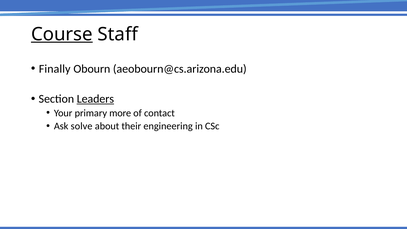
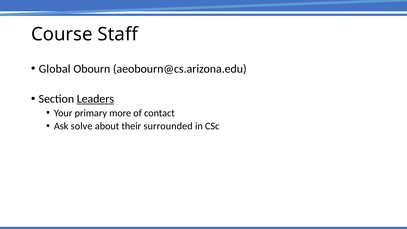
Course underline: present -> none
Finally: Finally -> Global
engineering: engineering -> surrounded
